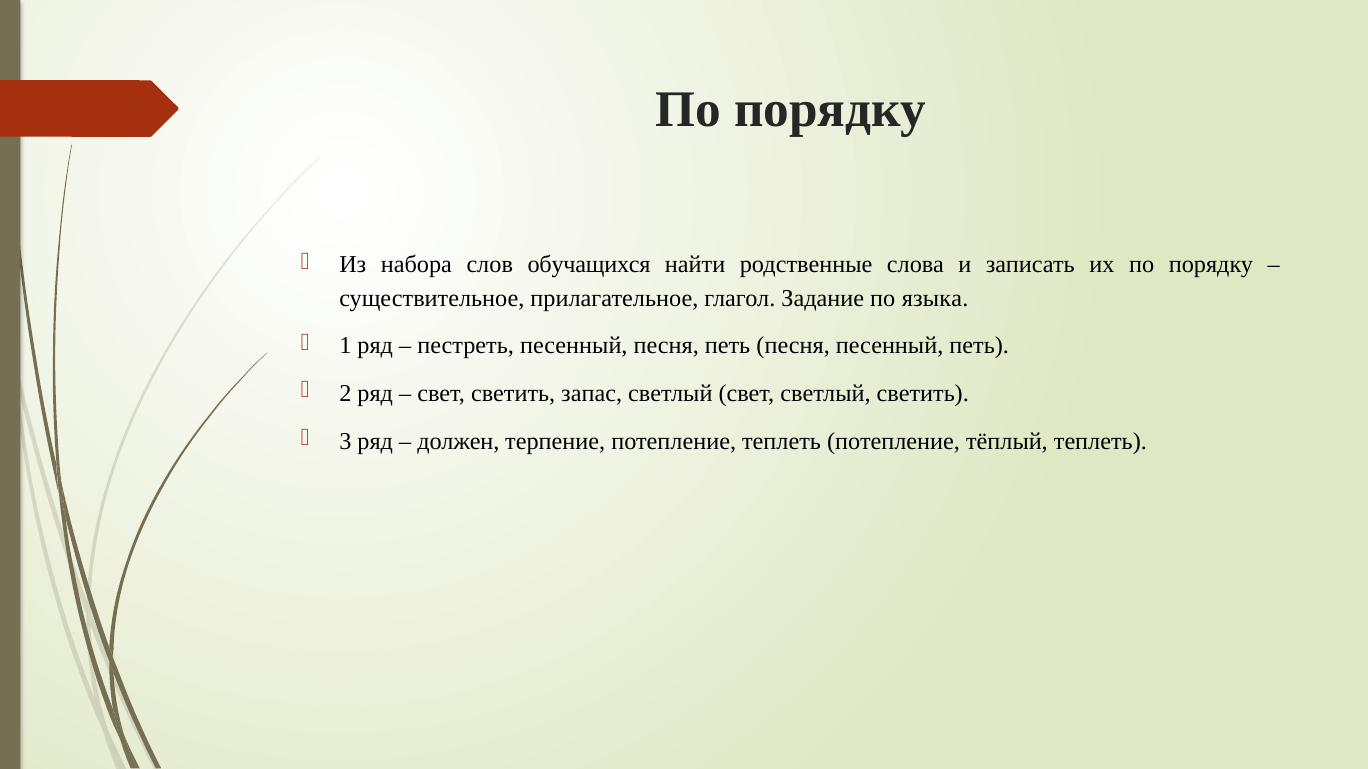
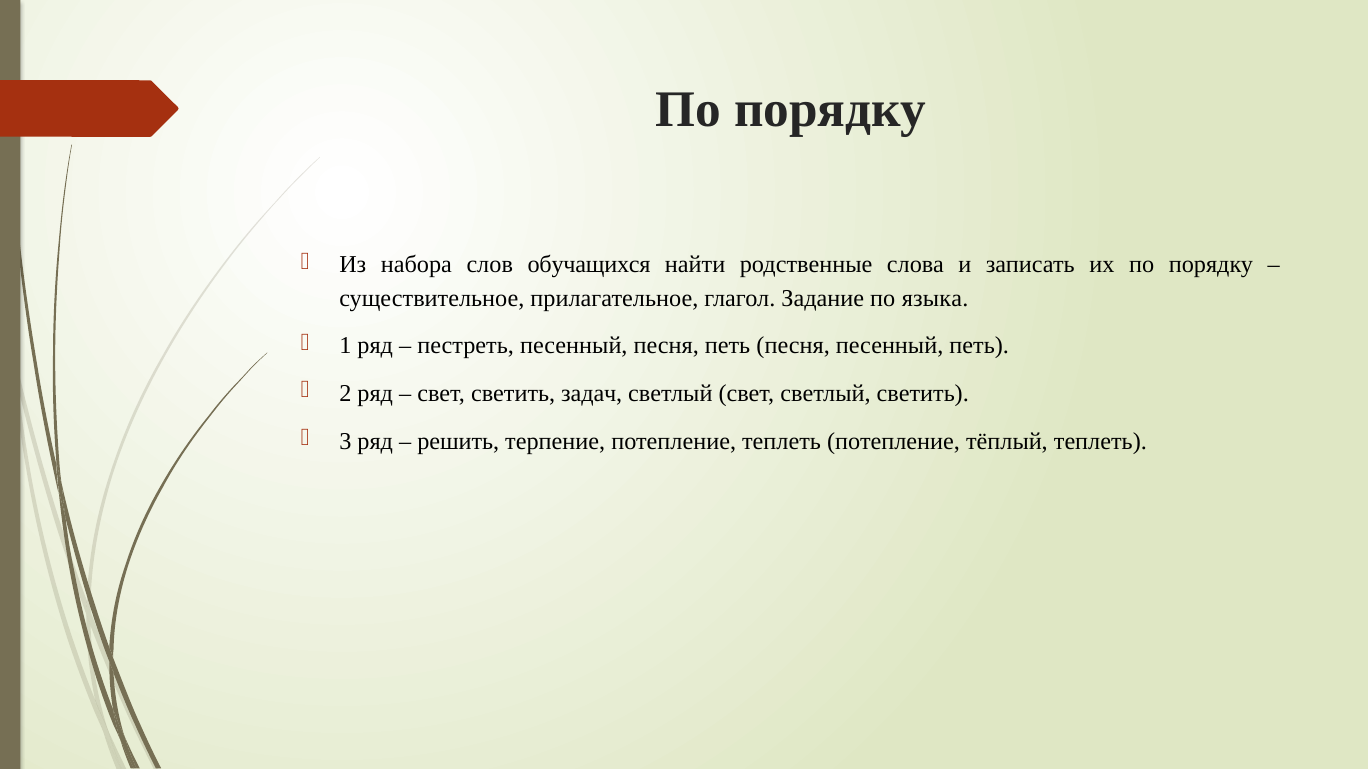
запас: запас -> задач
должен: должен -> решить
